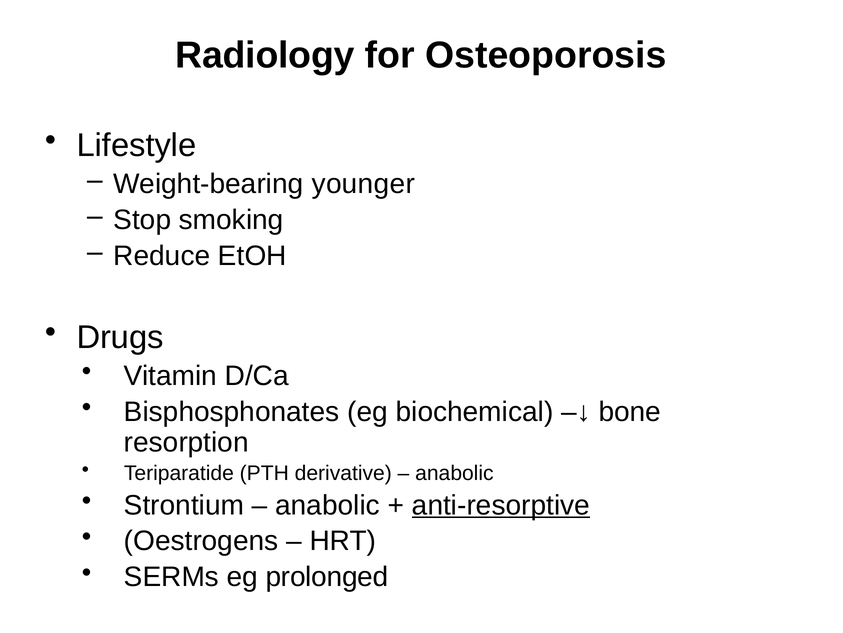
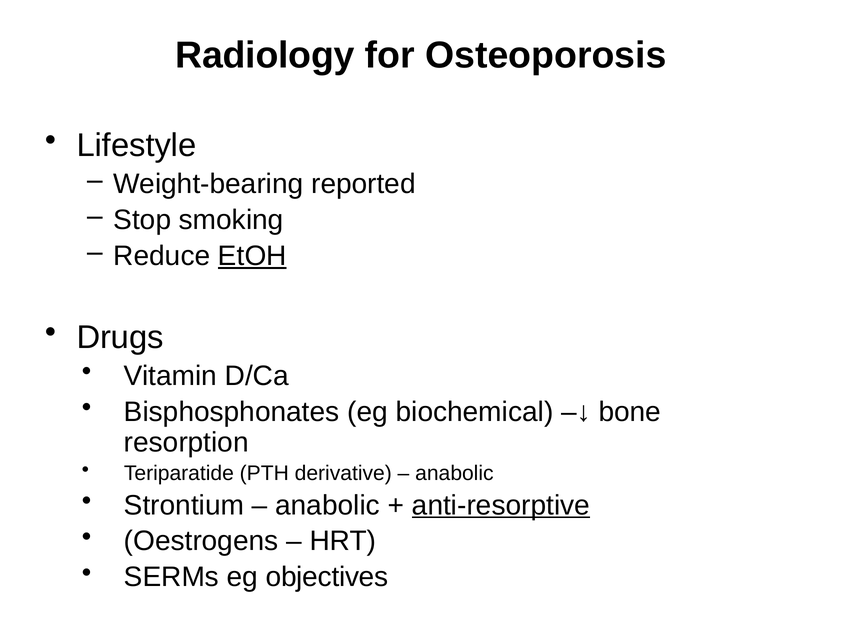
younger: younger -> reported
EtOH underline: none -> present
prolonged: prolonged -> objectives
